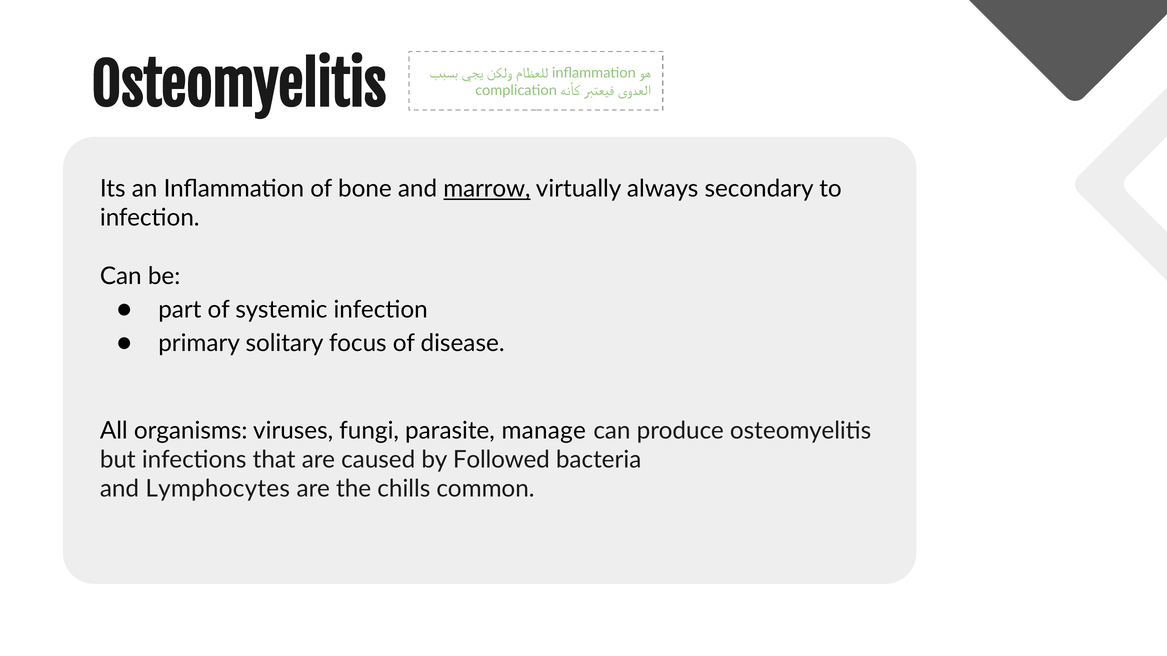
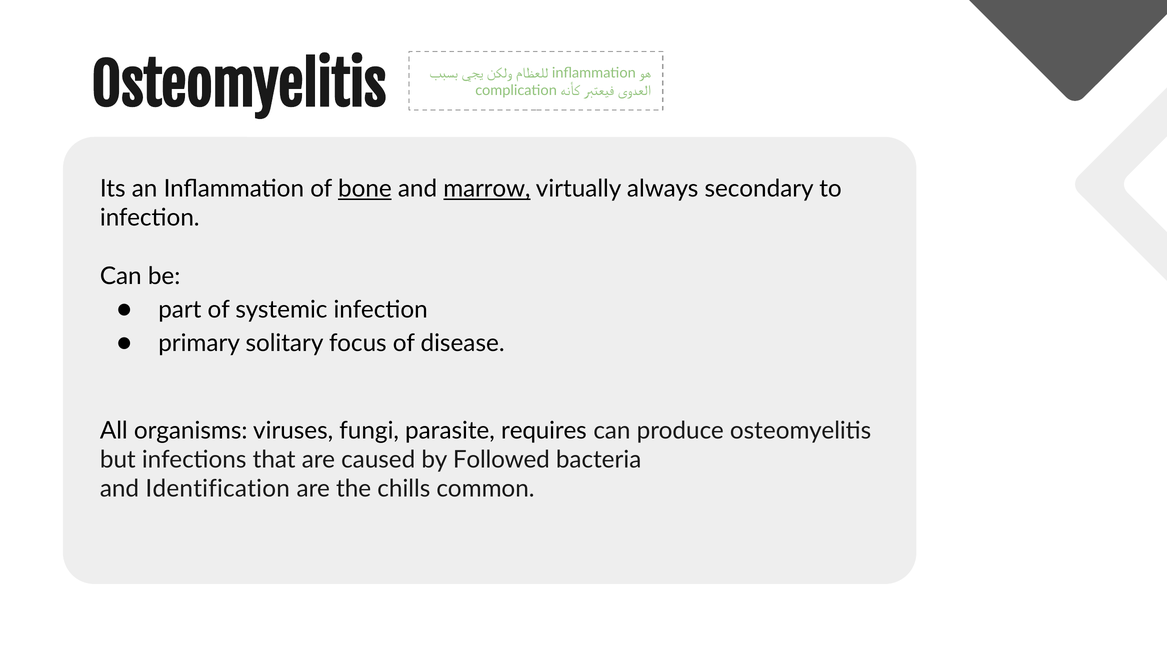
bone underline: none -> present
manage: manage -> requires
Lymphocytes: Lymphocytes -> Identification
